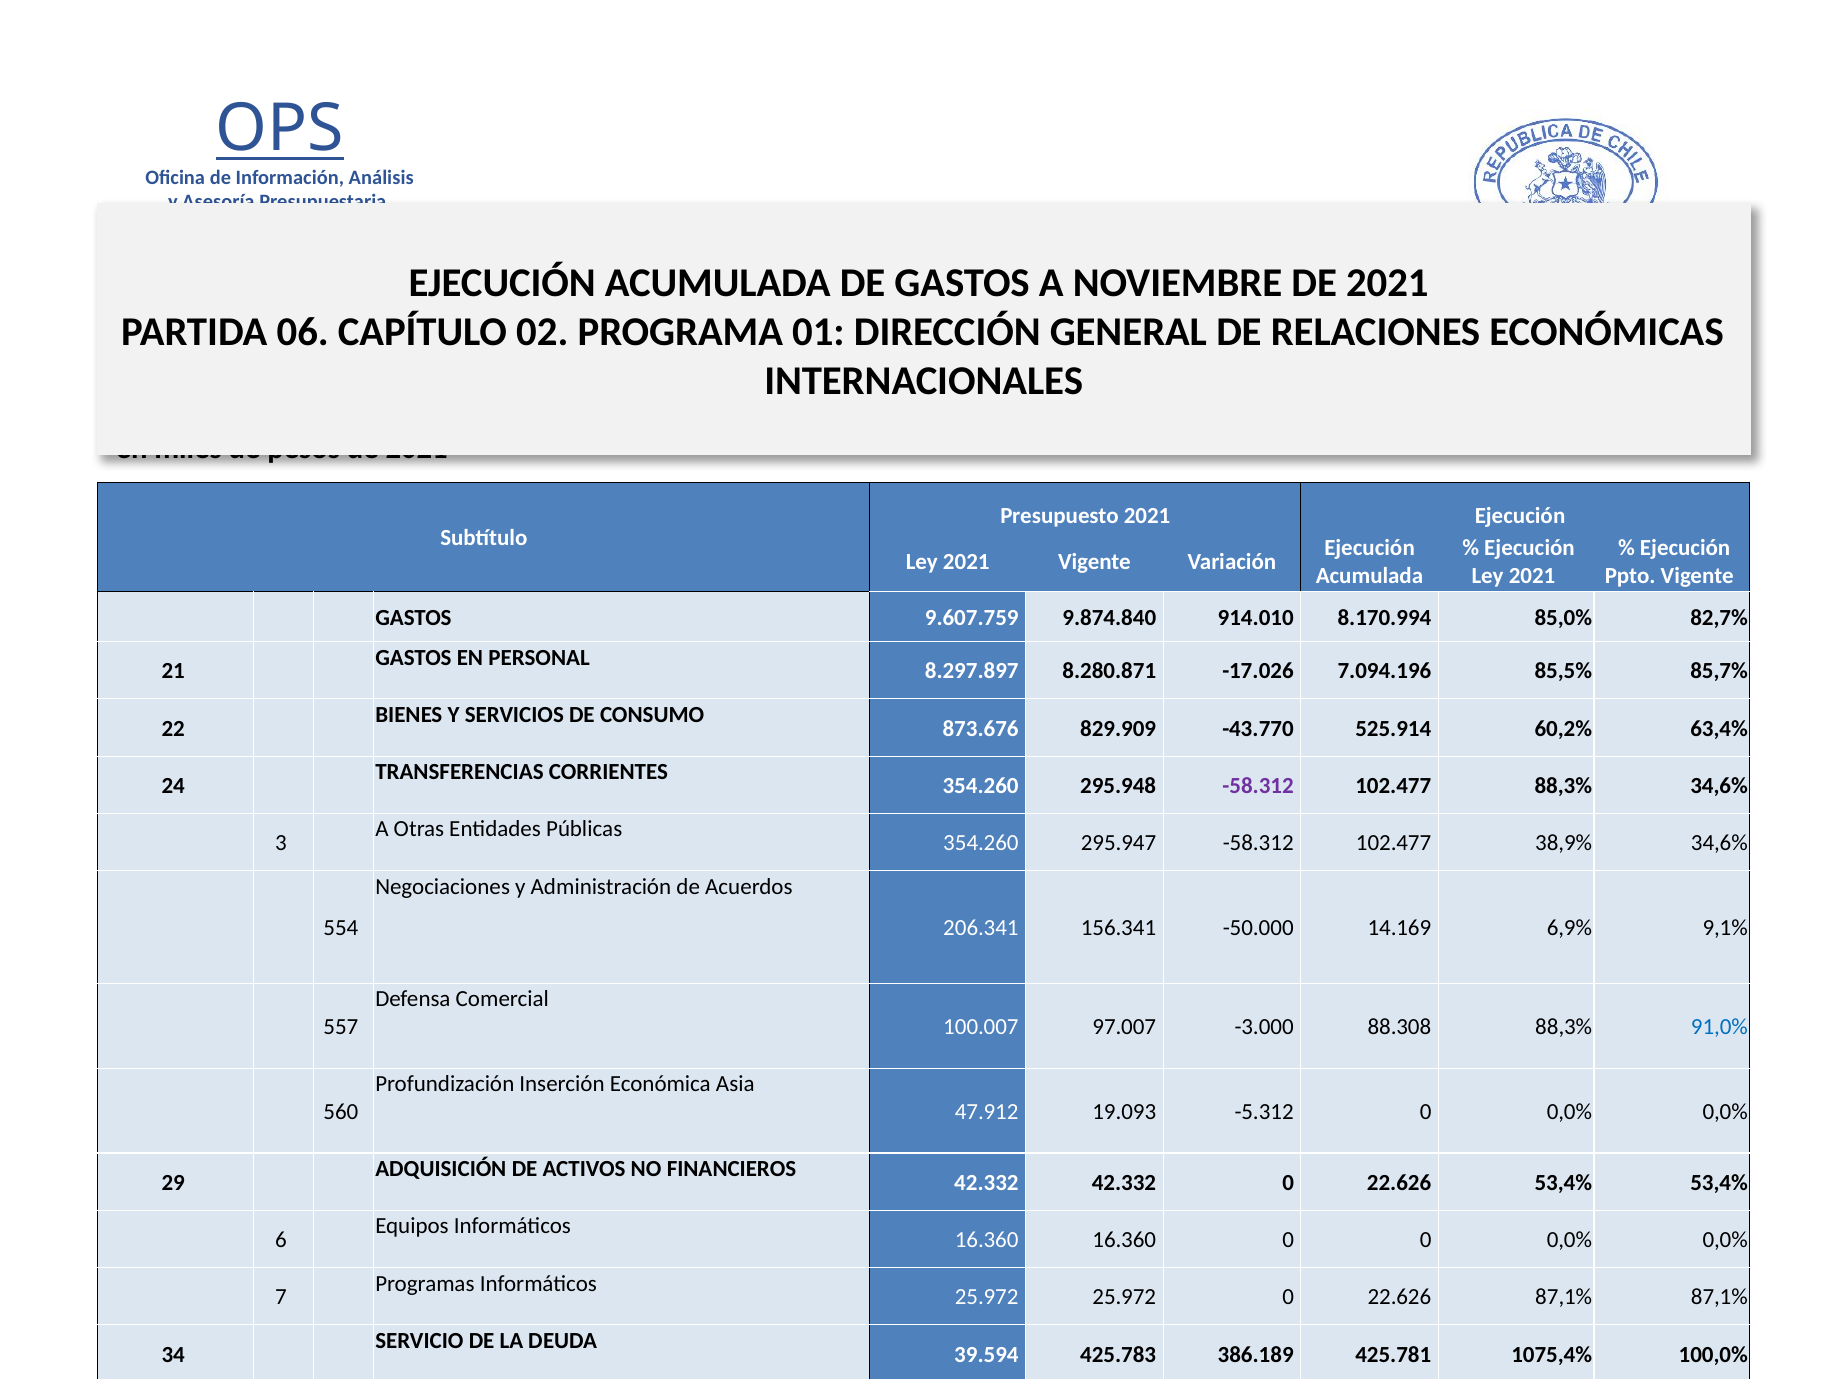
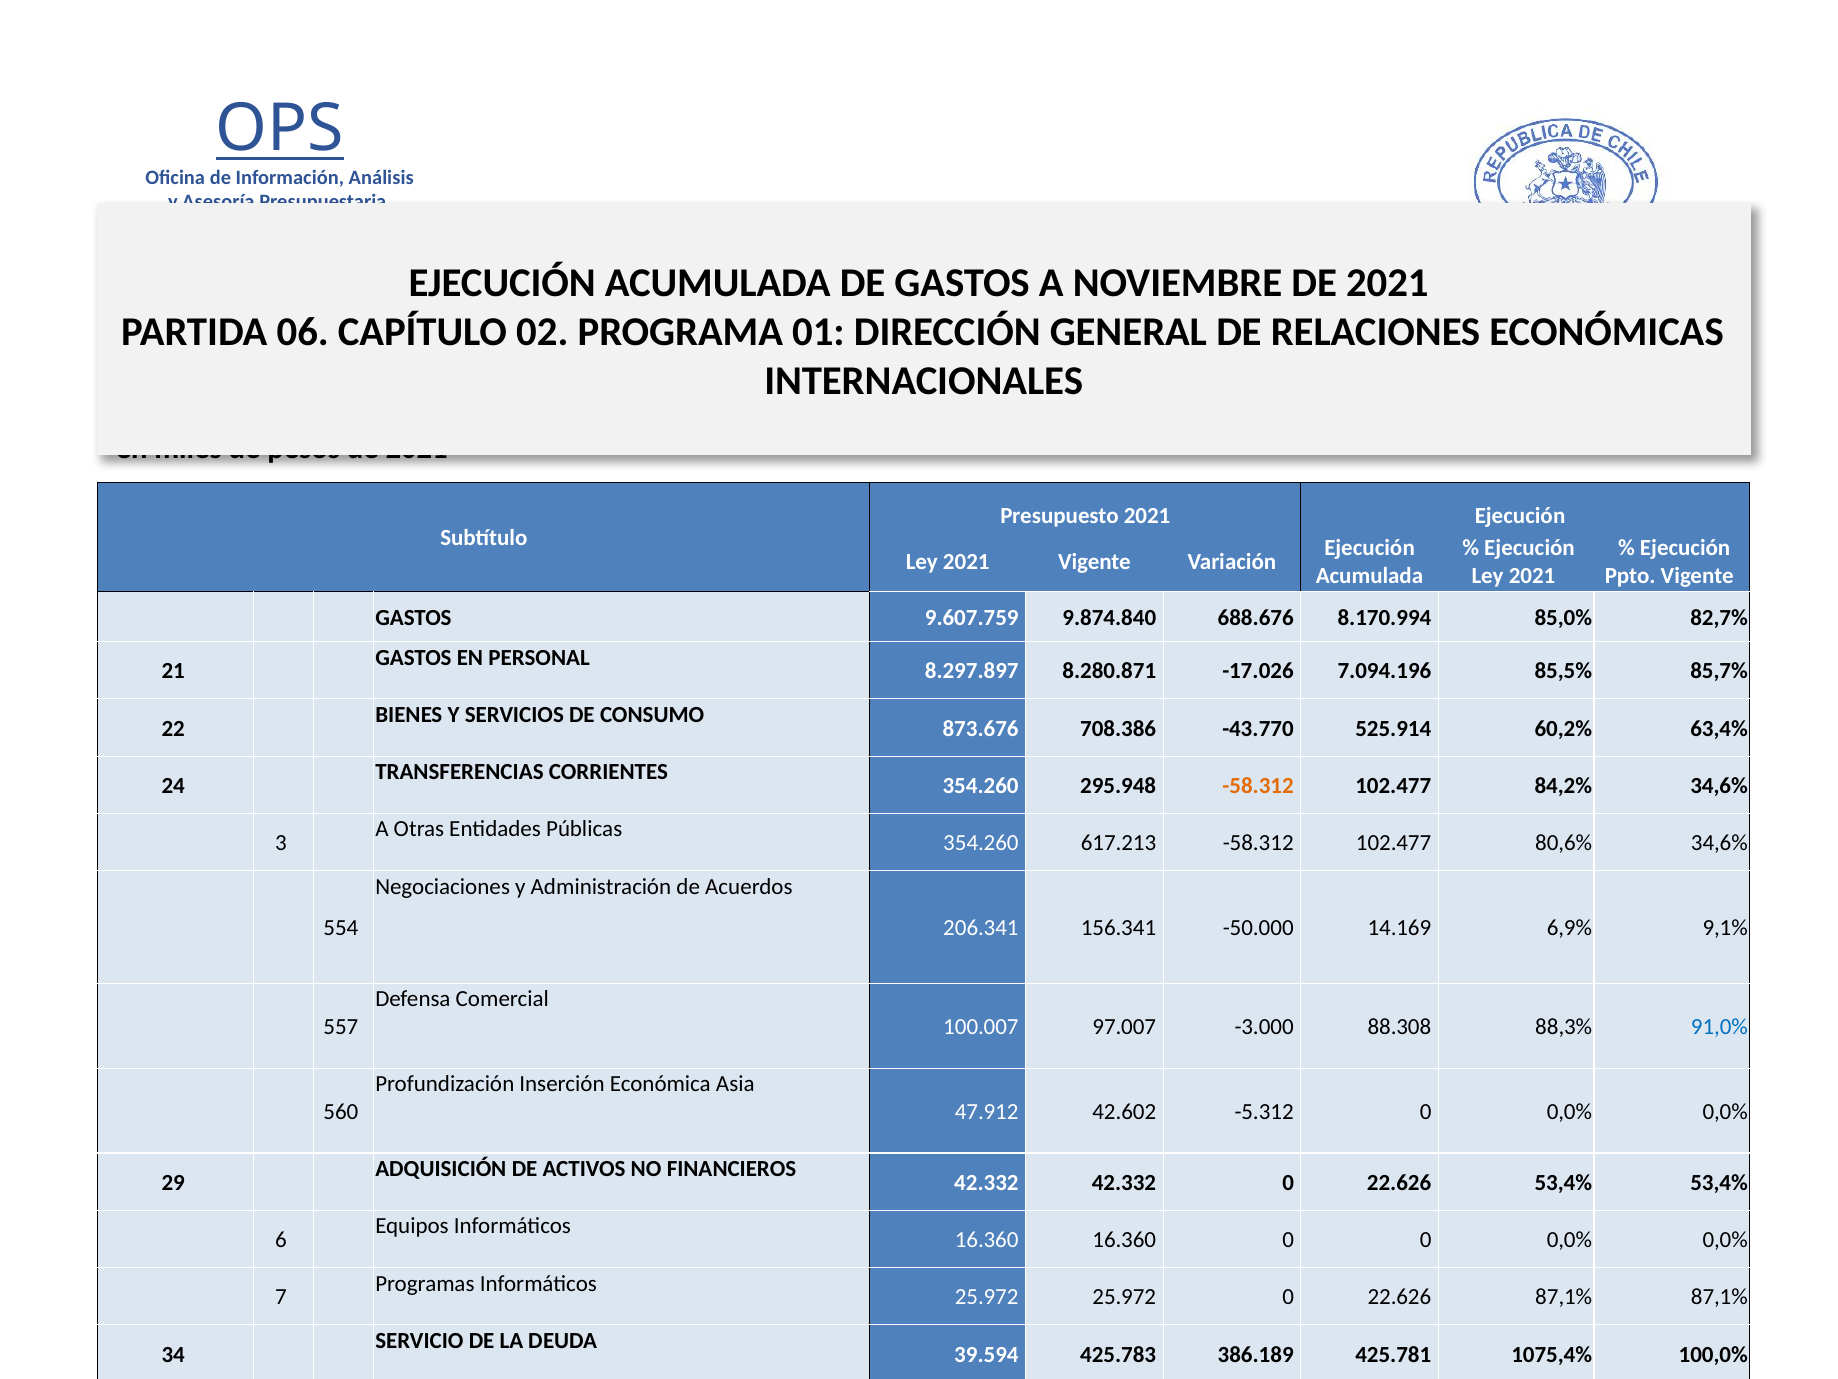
914.010: 914.010 -> 688.676
829.909: 829.909 -> 708.386
-58.312 at (1258, 786) colour: purple -> orange
102.477 88,3%: 88,3% -> 84,2%
295.947: 295.947 -> 617.213
38,9%: 38,9% -> 80,6%
19.093: 19.093 -> 42.602
